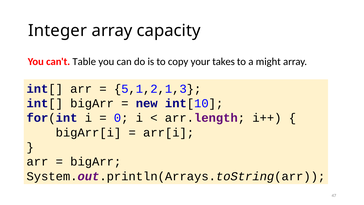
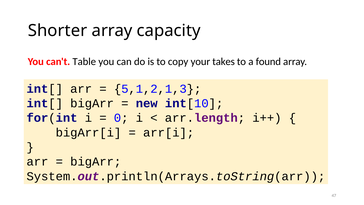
Integer: Integer -> Shorter
might: might -> found
